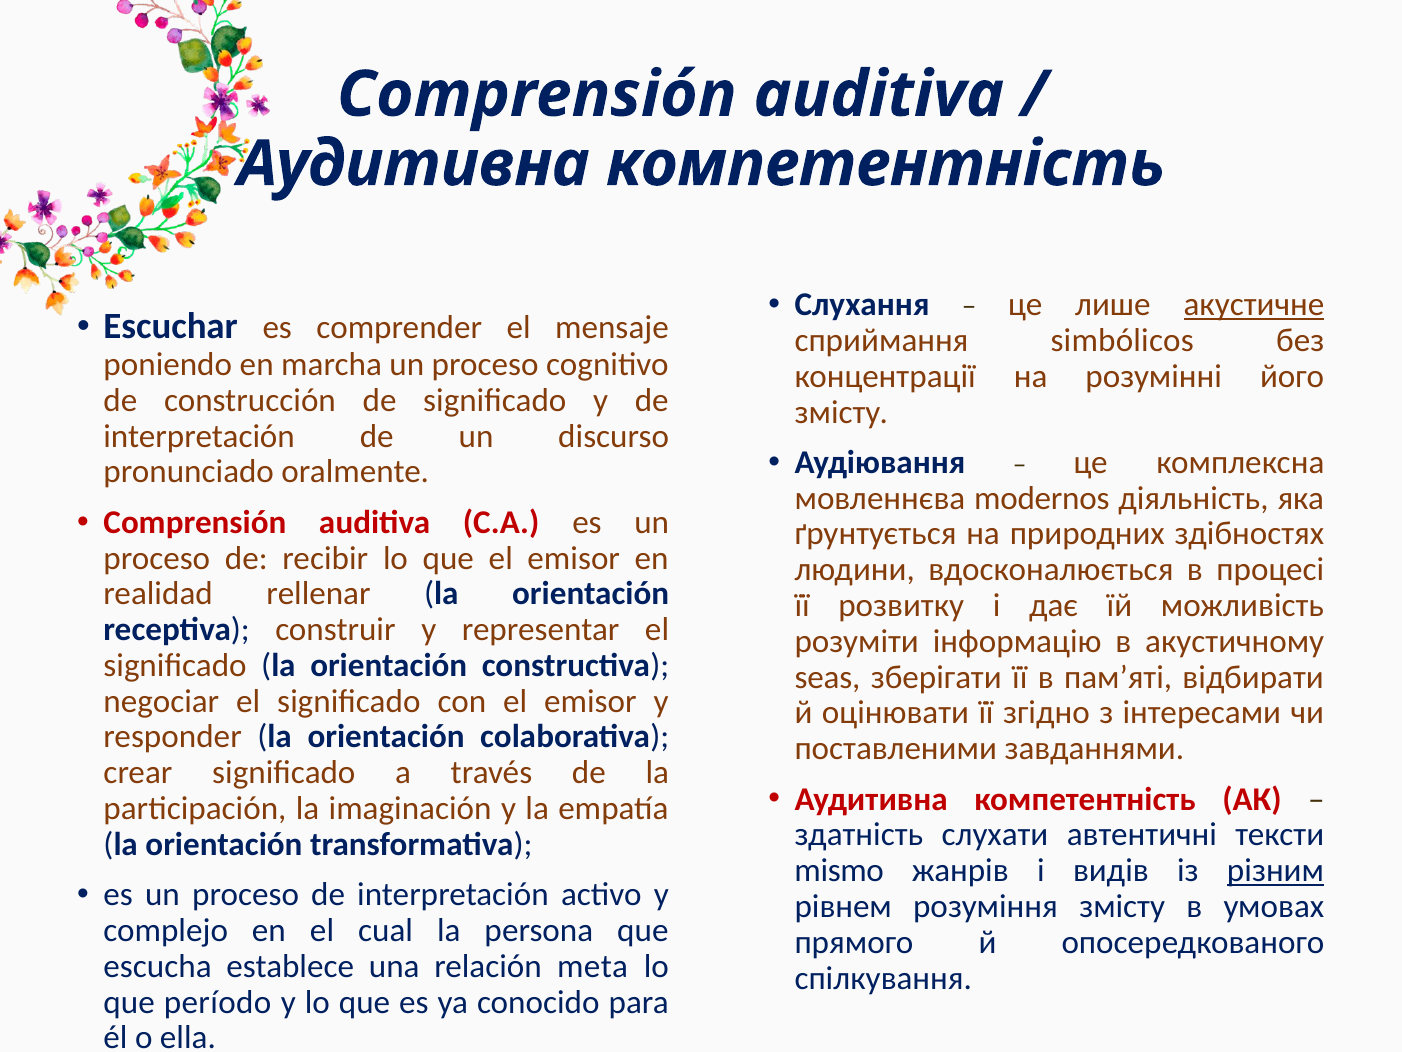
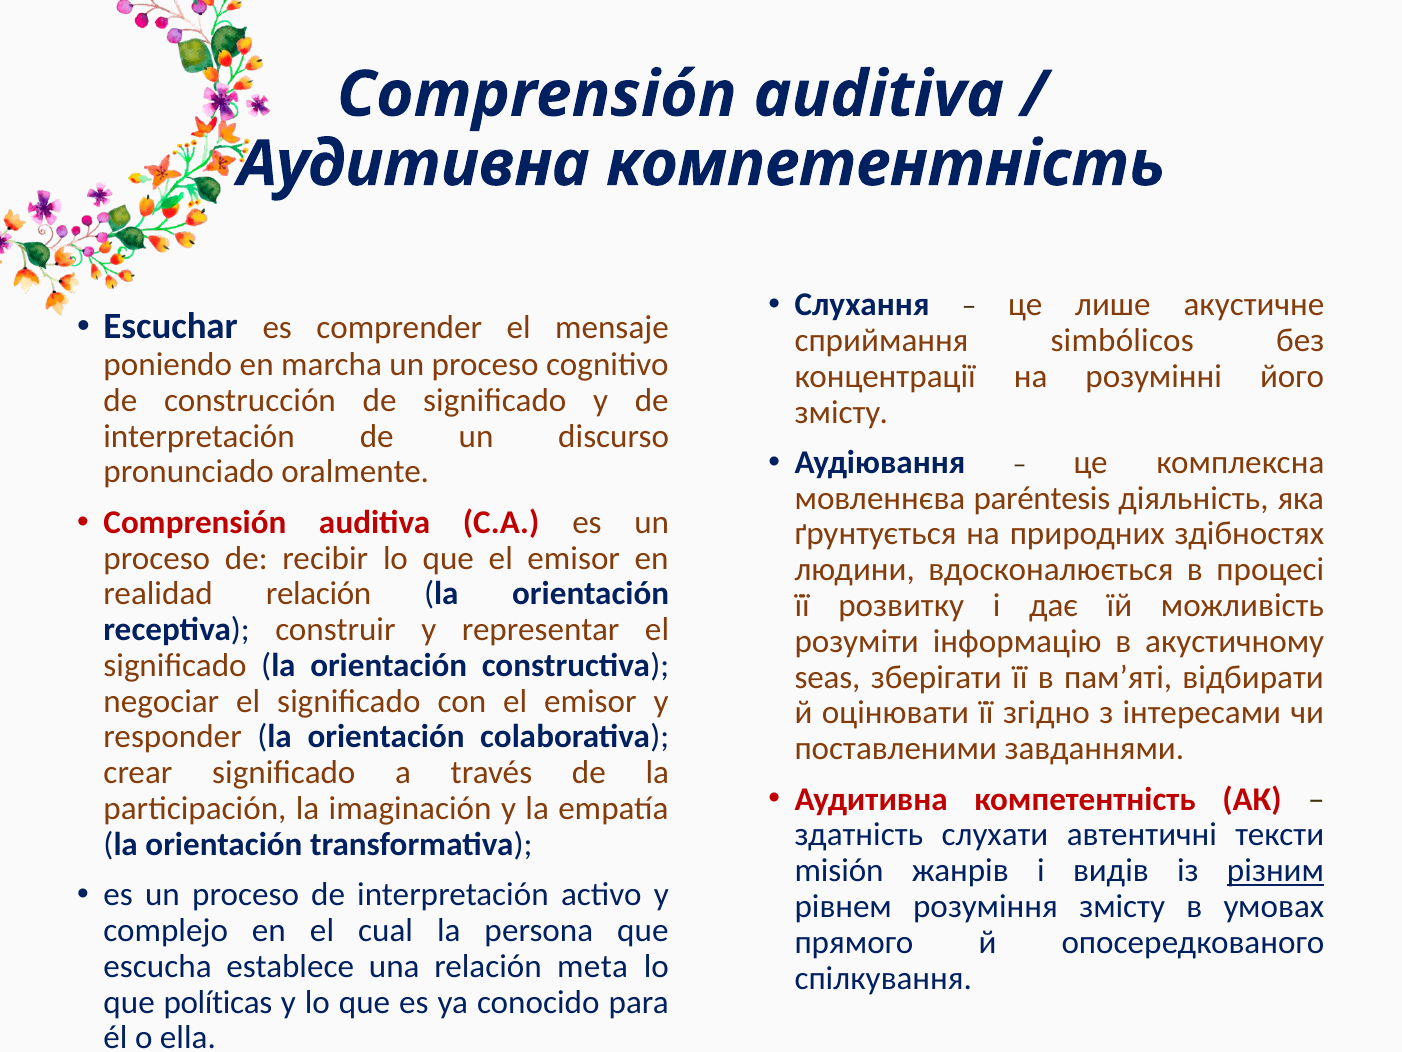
акустичне underline: present -> none
modernos: modernos -> paréntesis
realidad rellenar: rellenar -> relación
mismo: mismo -> misión
período: período -> políticas
